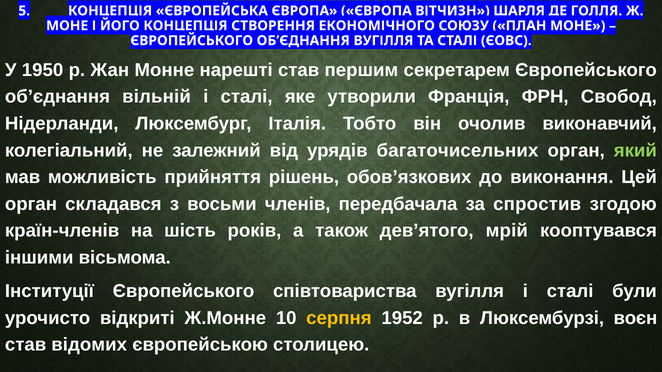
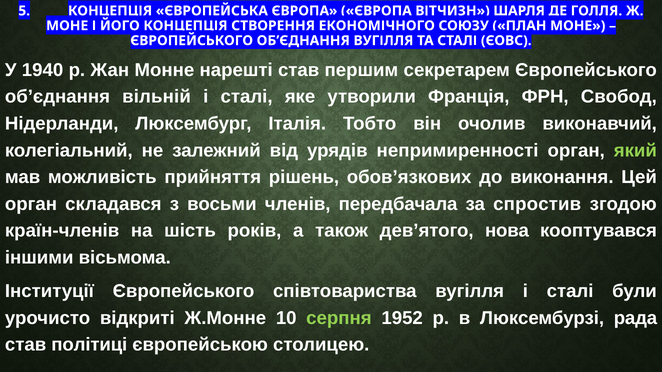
1950: 1950 -> 1940
багаточисельних: багаточисельних -> непримиренності
мрій: мрій -> нова
серпня colour: yellow -> light green
воєн: воєн -> рада
відомих: відомих -> політиці
